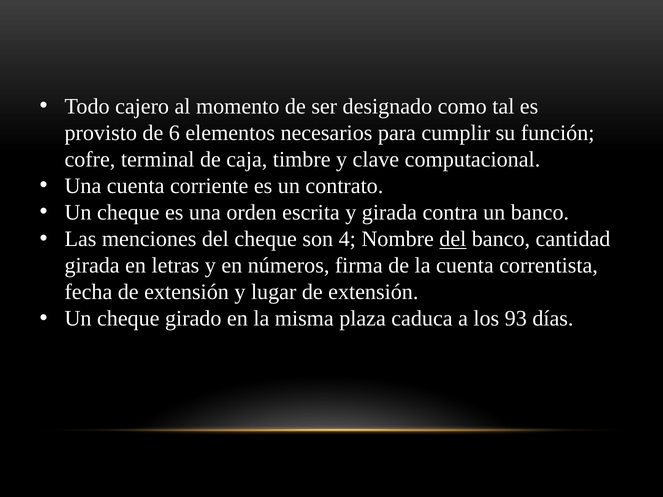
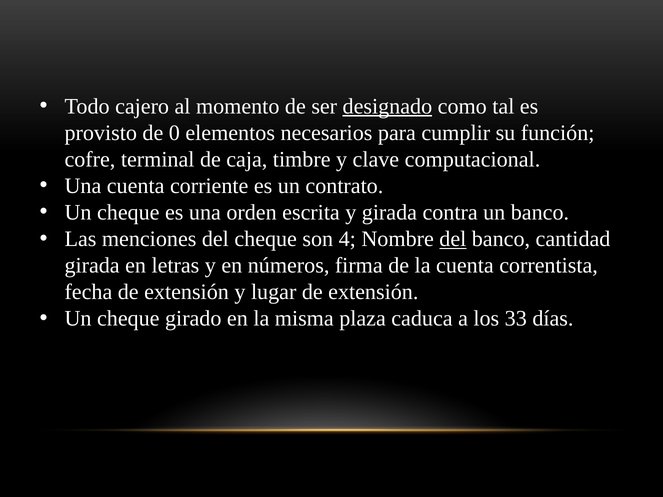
designado underline: none -> present
6: 6 -> 0
93: 93 -> 33
